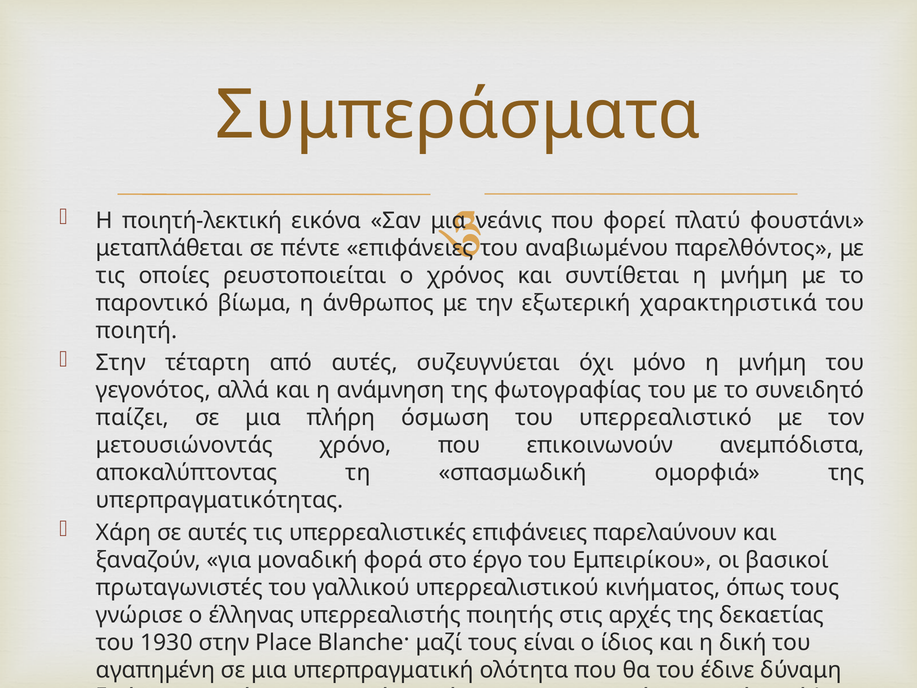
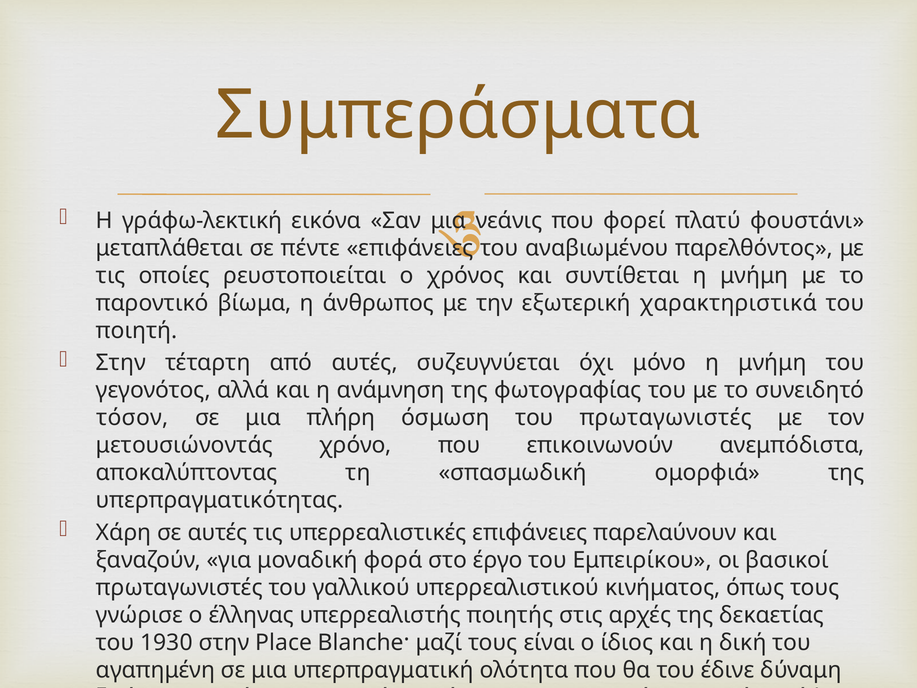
ποιητή-λεκτική: ποιητή-λεκτική -> γράφω-λεκτική
παίζει: παίζει -> τόσον
του υπερρεαλιστικό: υπερρεαλιστικό -> πρωταγωνιστές
